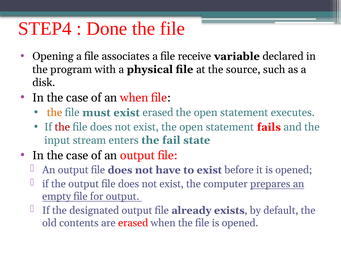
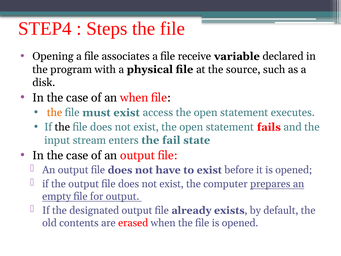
Done: Done -> Steps
exist erased: erased -> access
the at (62, 127) colour: red -> black
